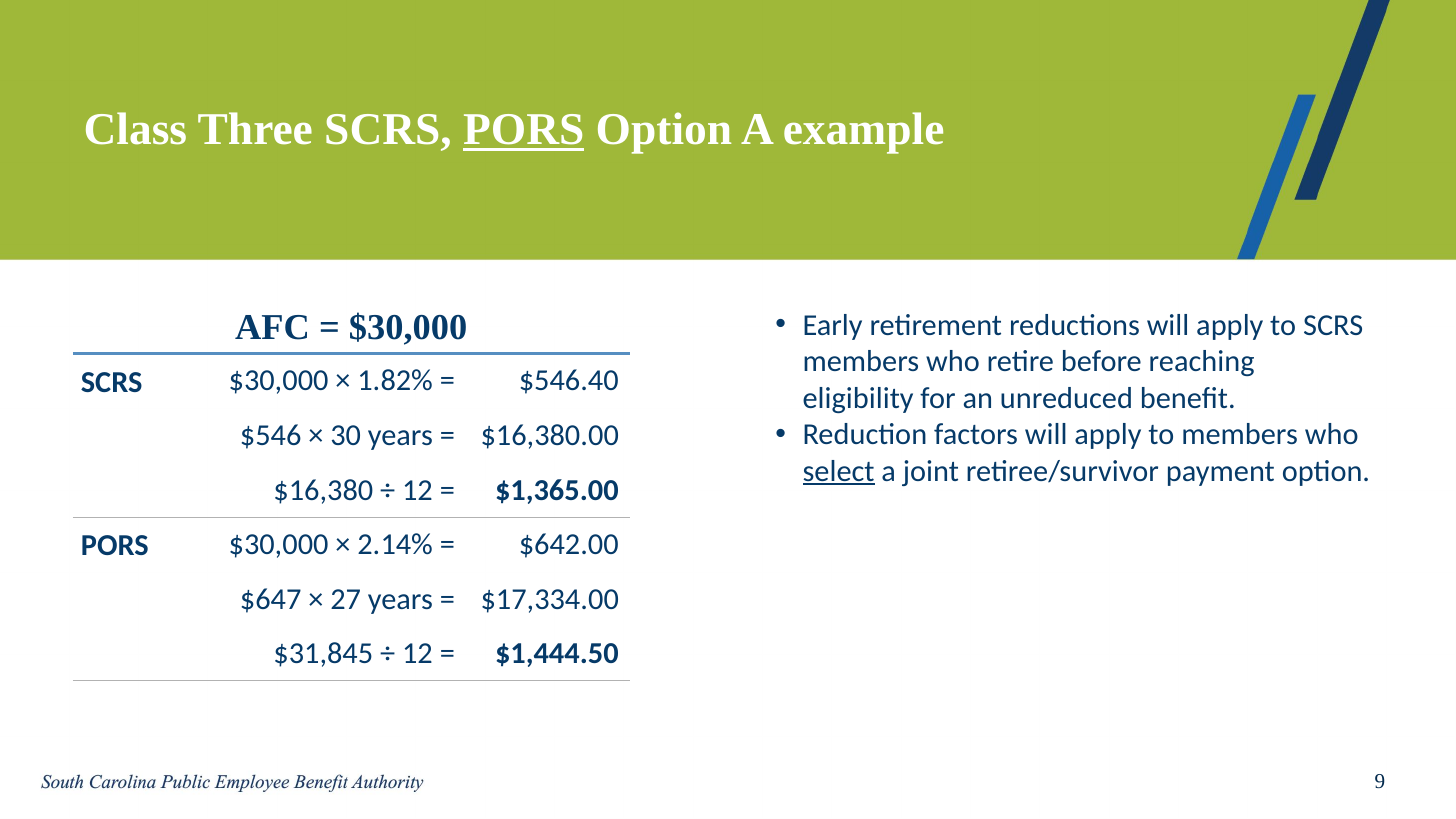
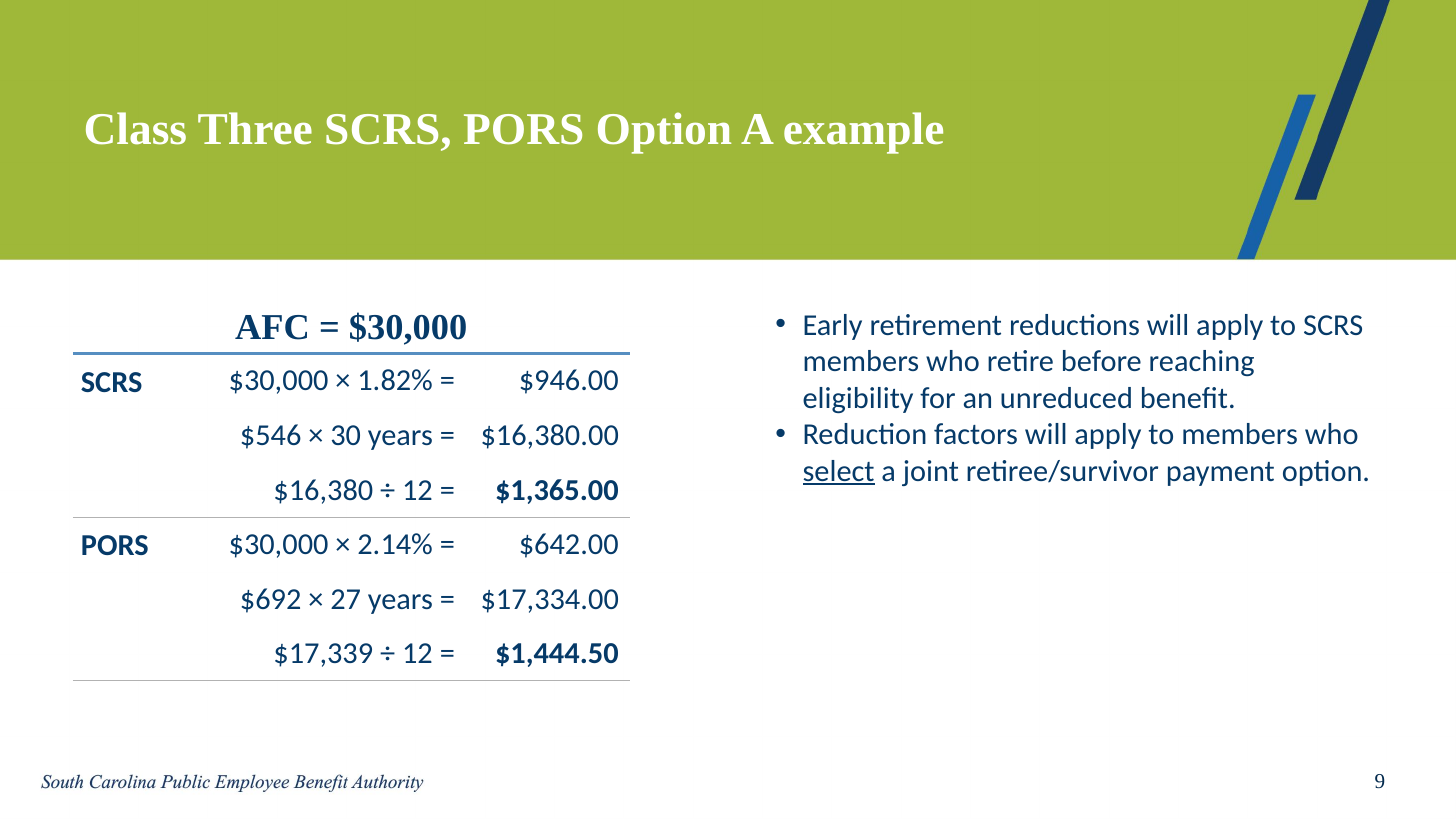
PORS at (524, 130) underline: present -> none
$546.40: $546.40 -> $946.00
$647: $647 -> $692
$31,845: $31,845 -> $17,339
